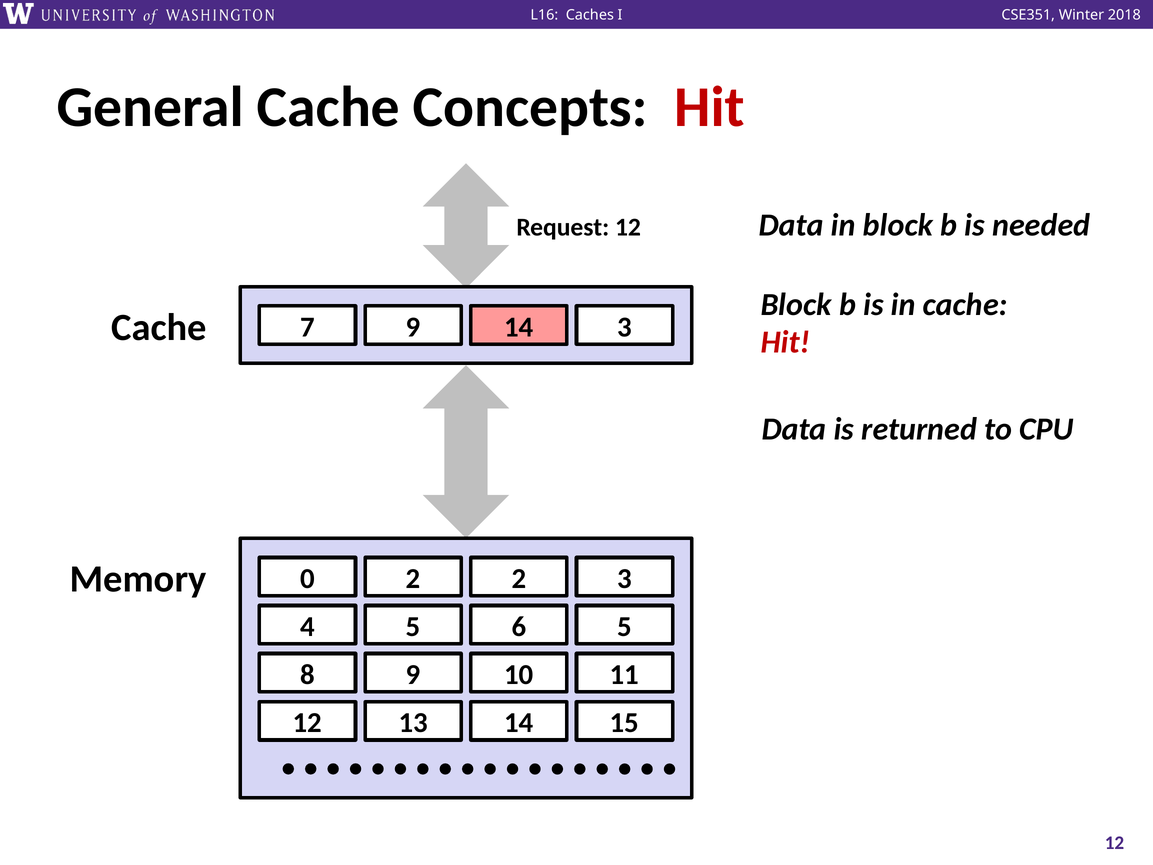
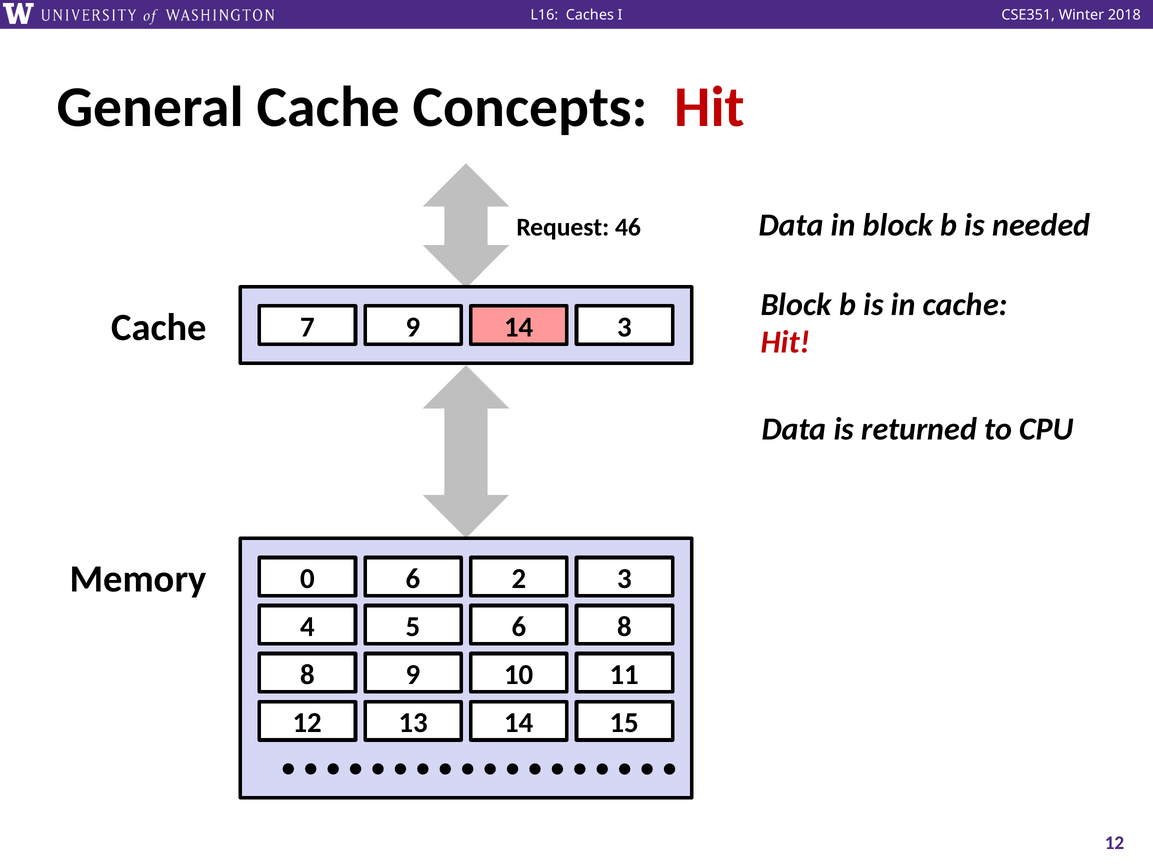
Request 12: 12 -> 46
0 2: 2 -> 6
6 5: 5 -> 8
